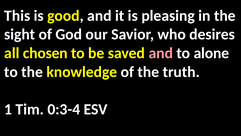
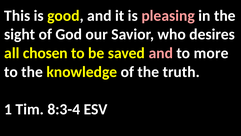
pleasing colour: white -> pink
alone: alone -> more
0:3-4: 0:3-4 -> 8:3-4
